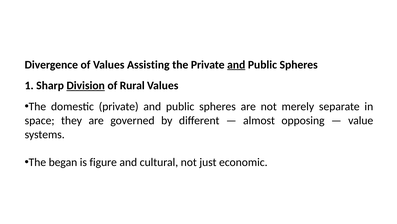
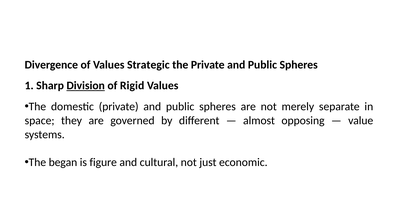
Assisting: Assisting -> Strategic
and at (236, 65) underline: present -> none
Rural: Rural -> Rigid
